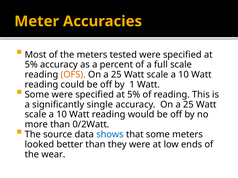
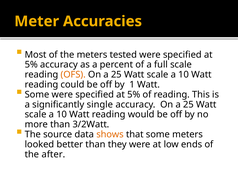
0/2Watt: 0/2Watt -> 3/2Watt
shows colour: blue -> orange
wear: wear -> after
